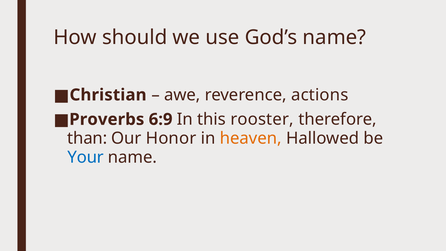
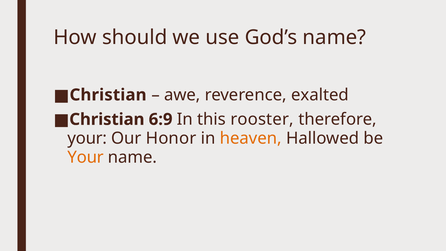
actions: actions -> exalted
Proverbs at (107, 119): Proverbs -> Christian
than at (87, 138): than -> your
Your at (86, 157) colour: blue -> orange
